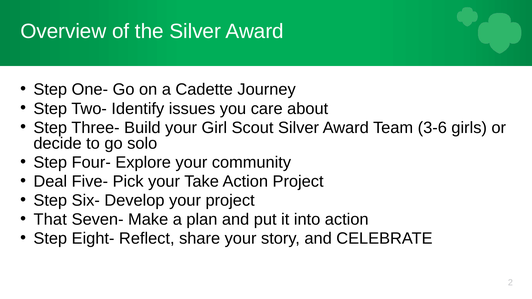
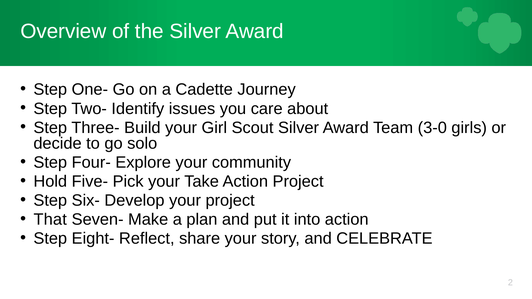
3-6: 3-6 -> 3-0
Deal: Deal -> Hold
